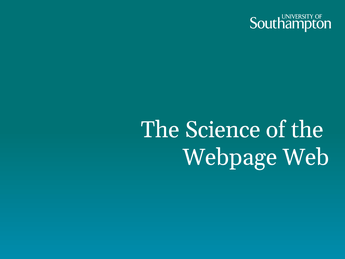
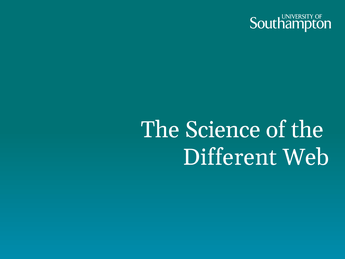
Webpage: Webpage -> Different
